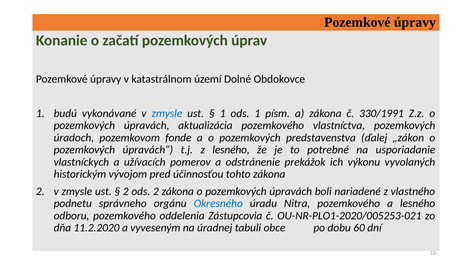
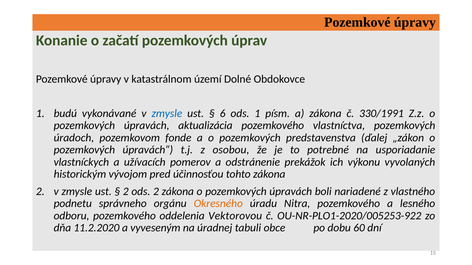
1 at (223, 113): 1 -> 6
z lesného: lesného -> osobou
Okresného colour: blue -> orange
Zástupcovia: Zástupcovia -> Vektorovou
OU-NR-PLO1-2020/005253-021: OU-NR-PLO1-2020/005253-021 -> OU-NR-PLO1-2020/005253-922
